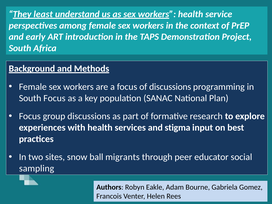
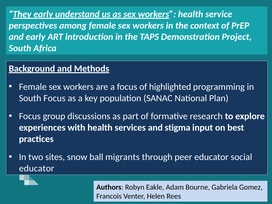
They least: least -> early
of discussions: discussions -> highlighted
sampling at (37, 168): sampling -> educator
